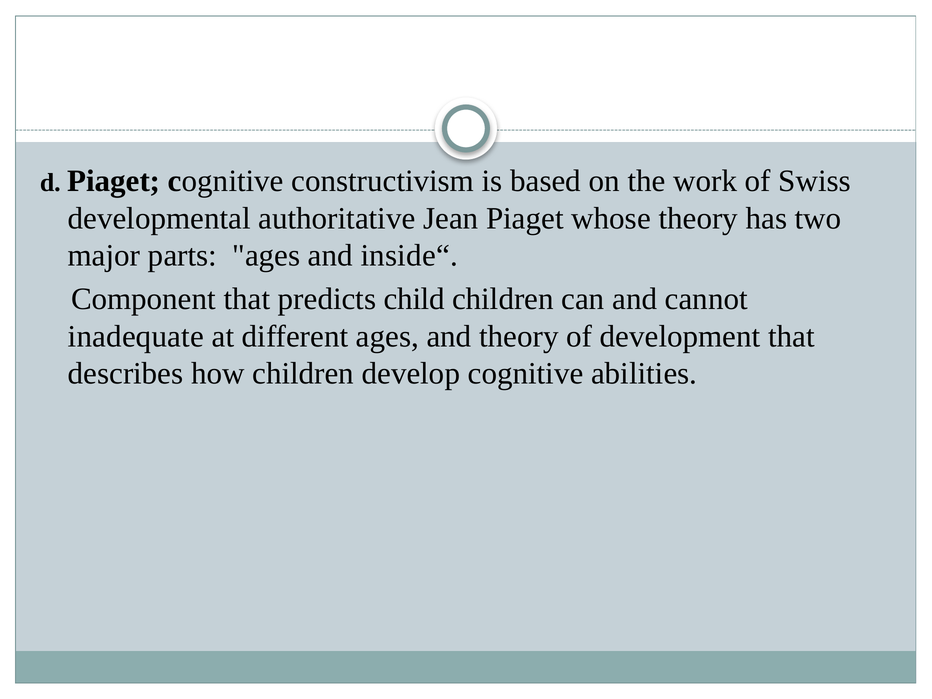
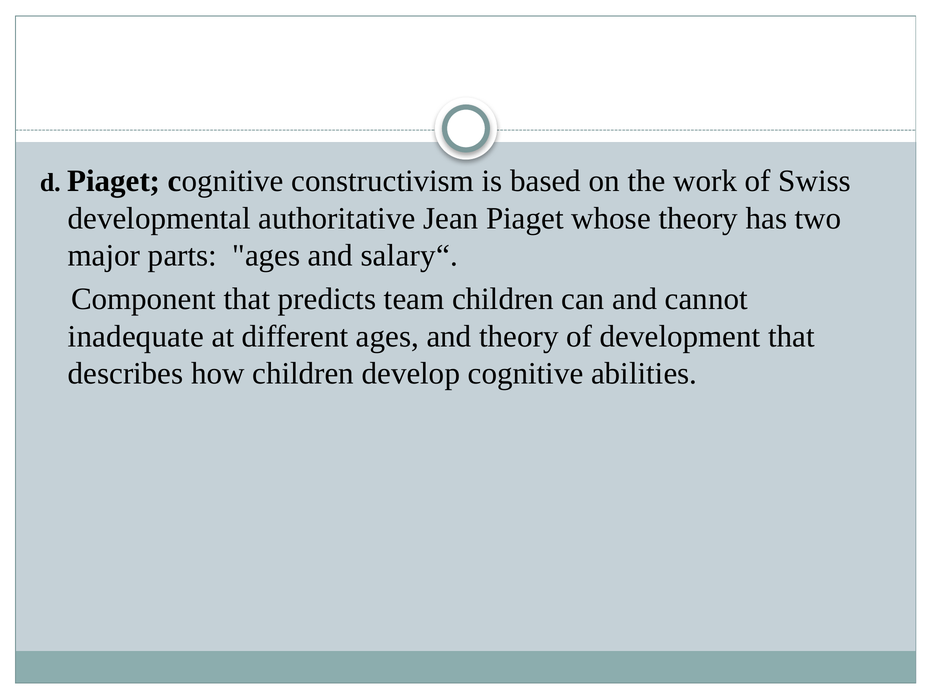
inside“: inside“ -> salary“
child: child -> team
